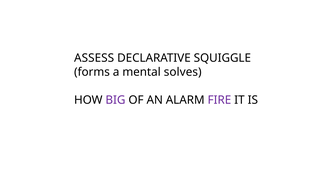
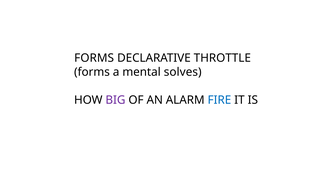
ASSESS at (94, 58): ASSESS -> FORMS
SQUIGGLE: SQUIGGLE -> THROTTLE
FIRE colour: purple -> blue
